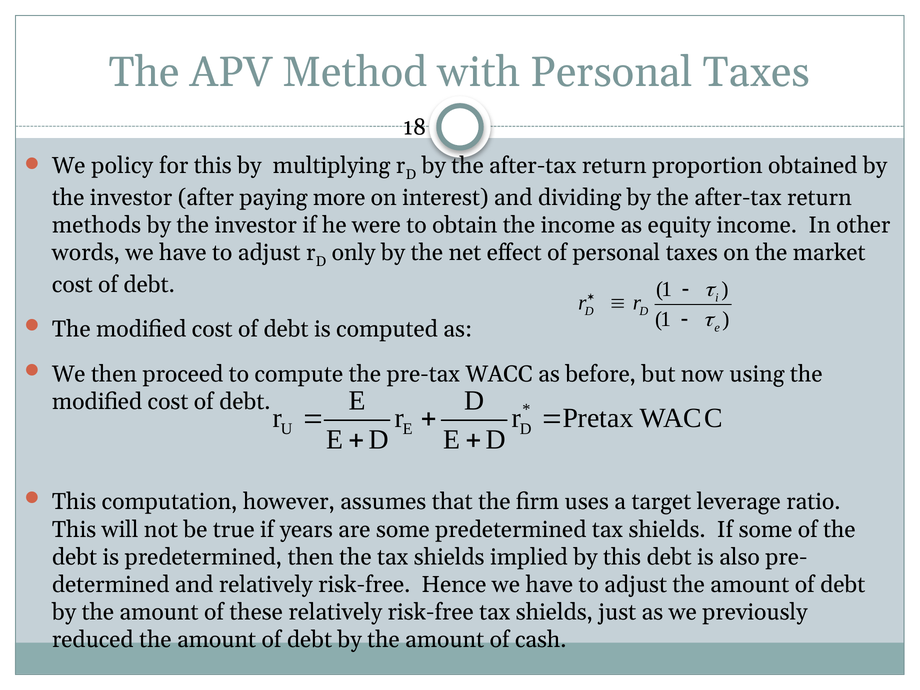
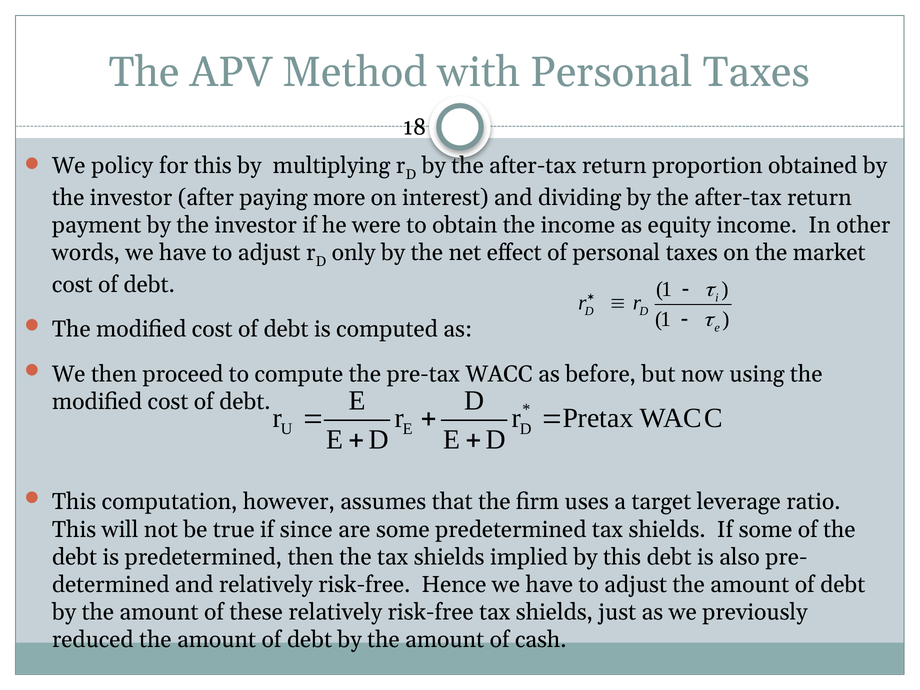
methods: methods -> payment
years: years -> since
